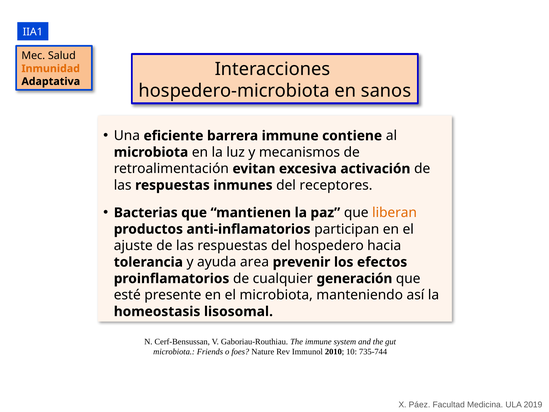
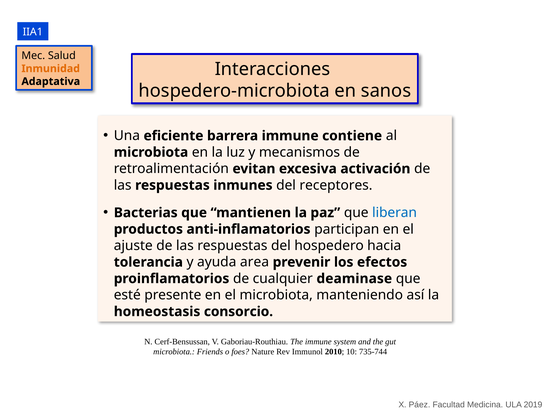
liberan colour: orange -> blue
generación: generación -> deaminase
lisosomal: lisosomal -> consorcio
